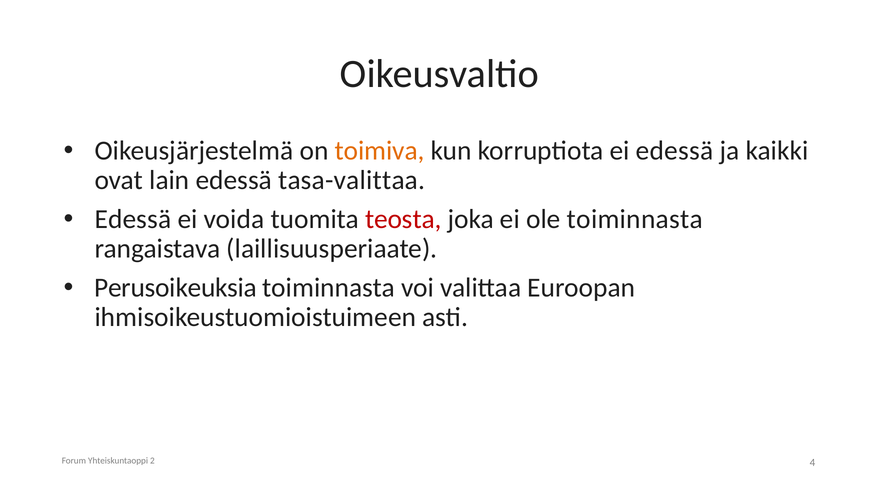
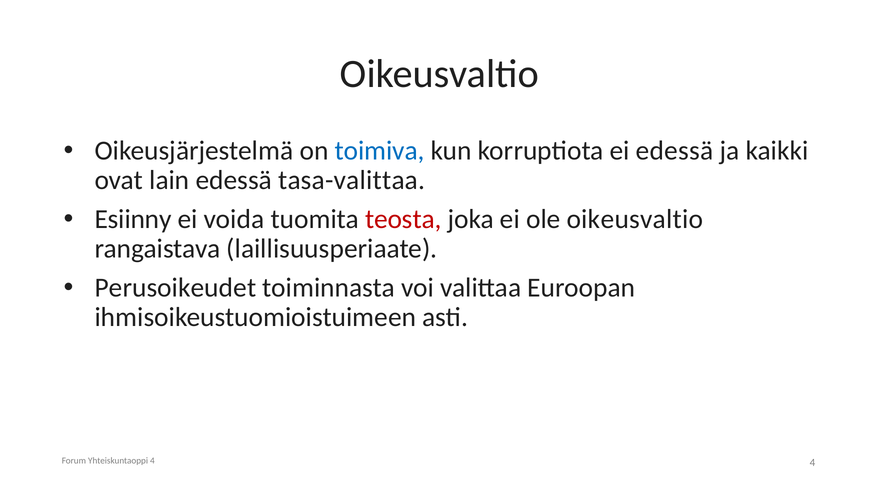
toimiva colour: orange -> blue
Edessä at (133, 219): Edessä -> Esiinny
ole toiminnasta: toiminnasta -> oikeusvaltio
Perusoikeuksia: Perusoikeuksia -> Perusoikeudet
Yhteiskuntaoppi 2: 2 -> 4
